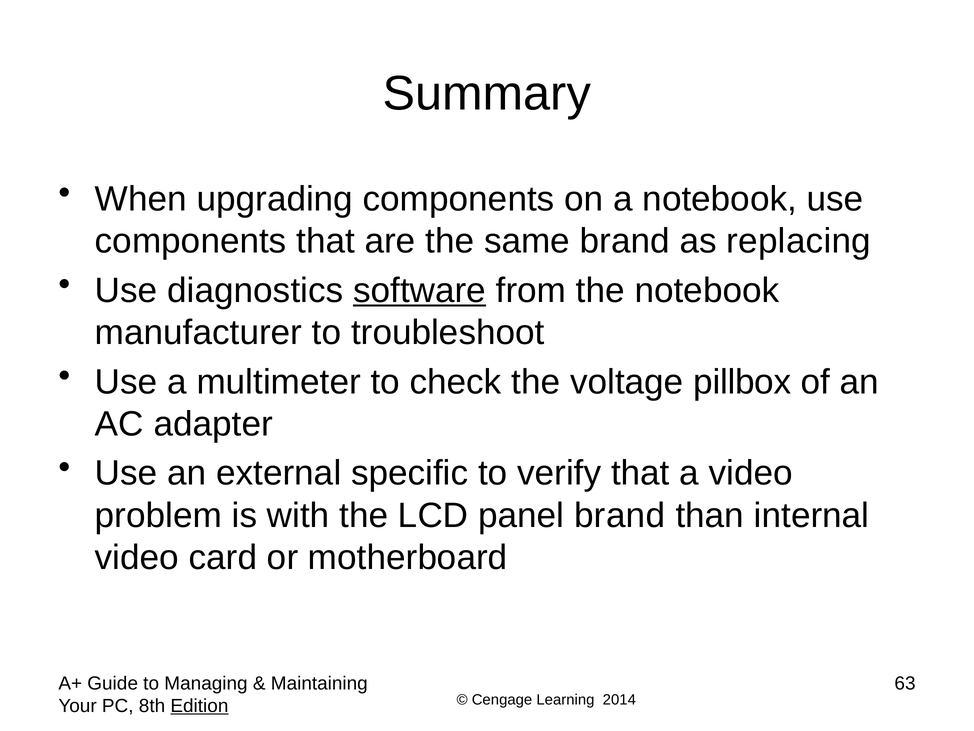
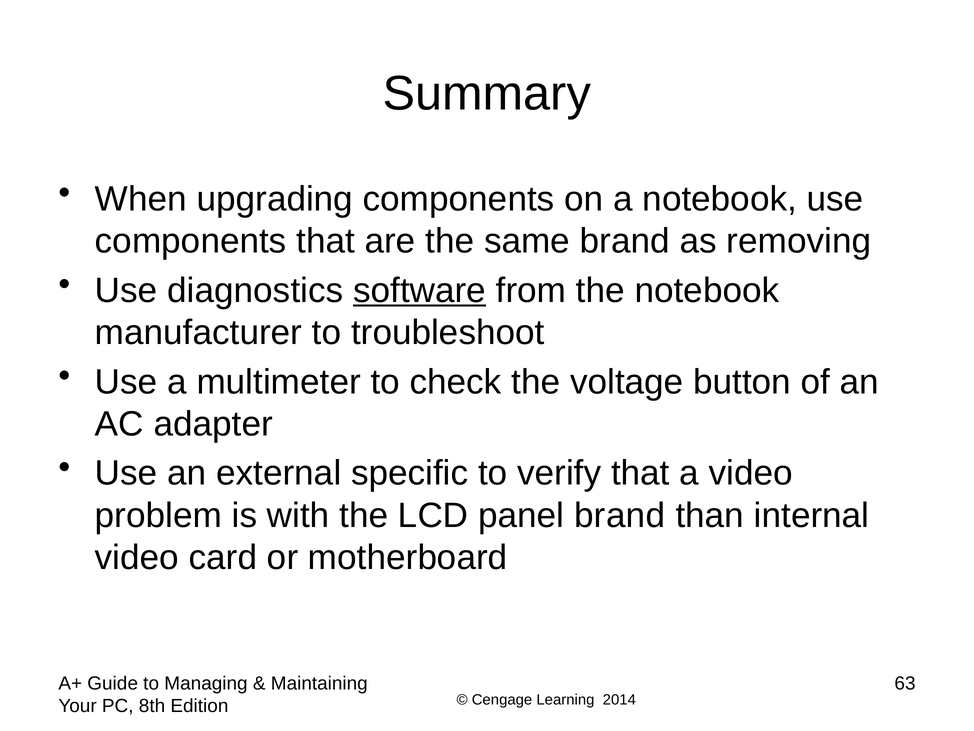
replacing: replacing -> removing
pillbox: pillbox -> button
Edition underline: present -> none
